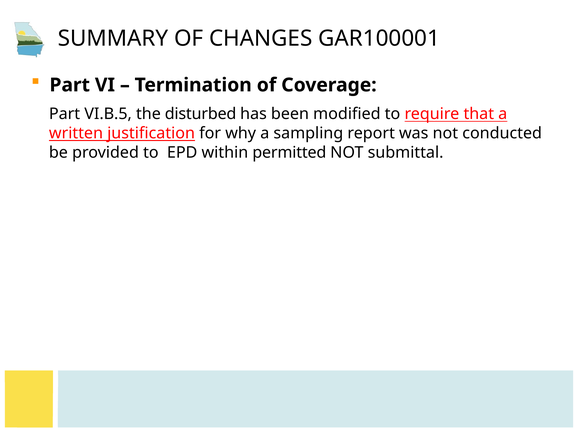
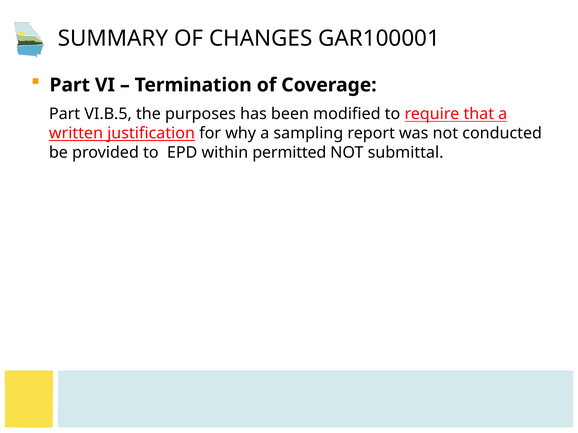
disturbed: disturbed -> purposes
